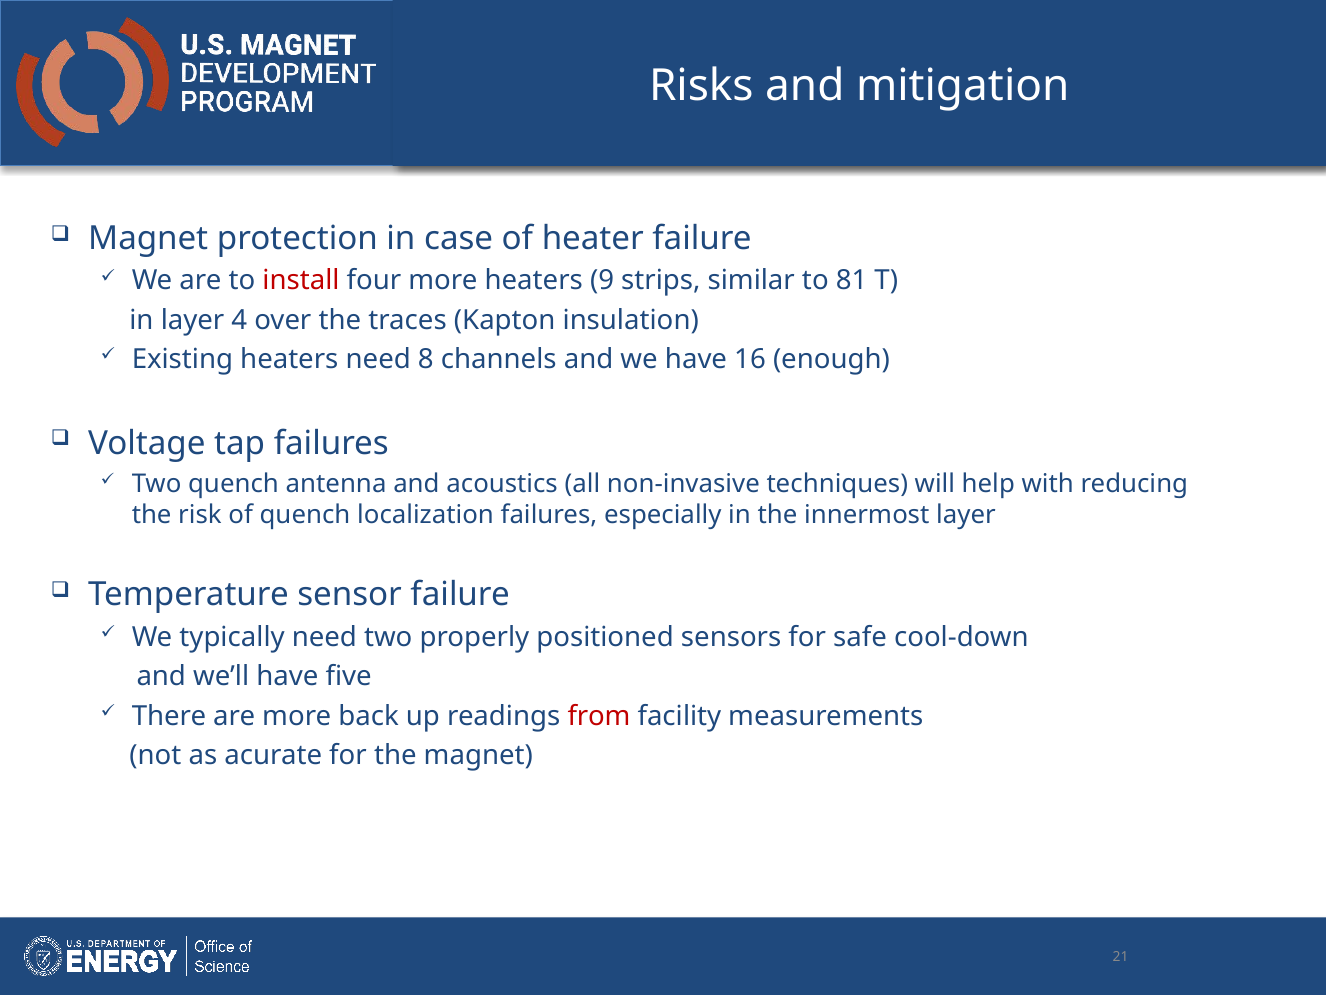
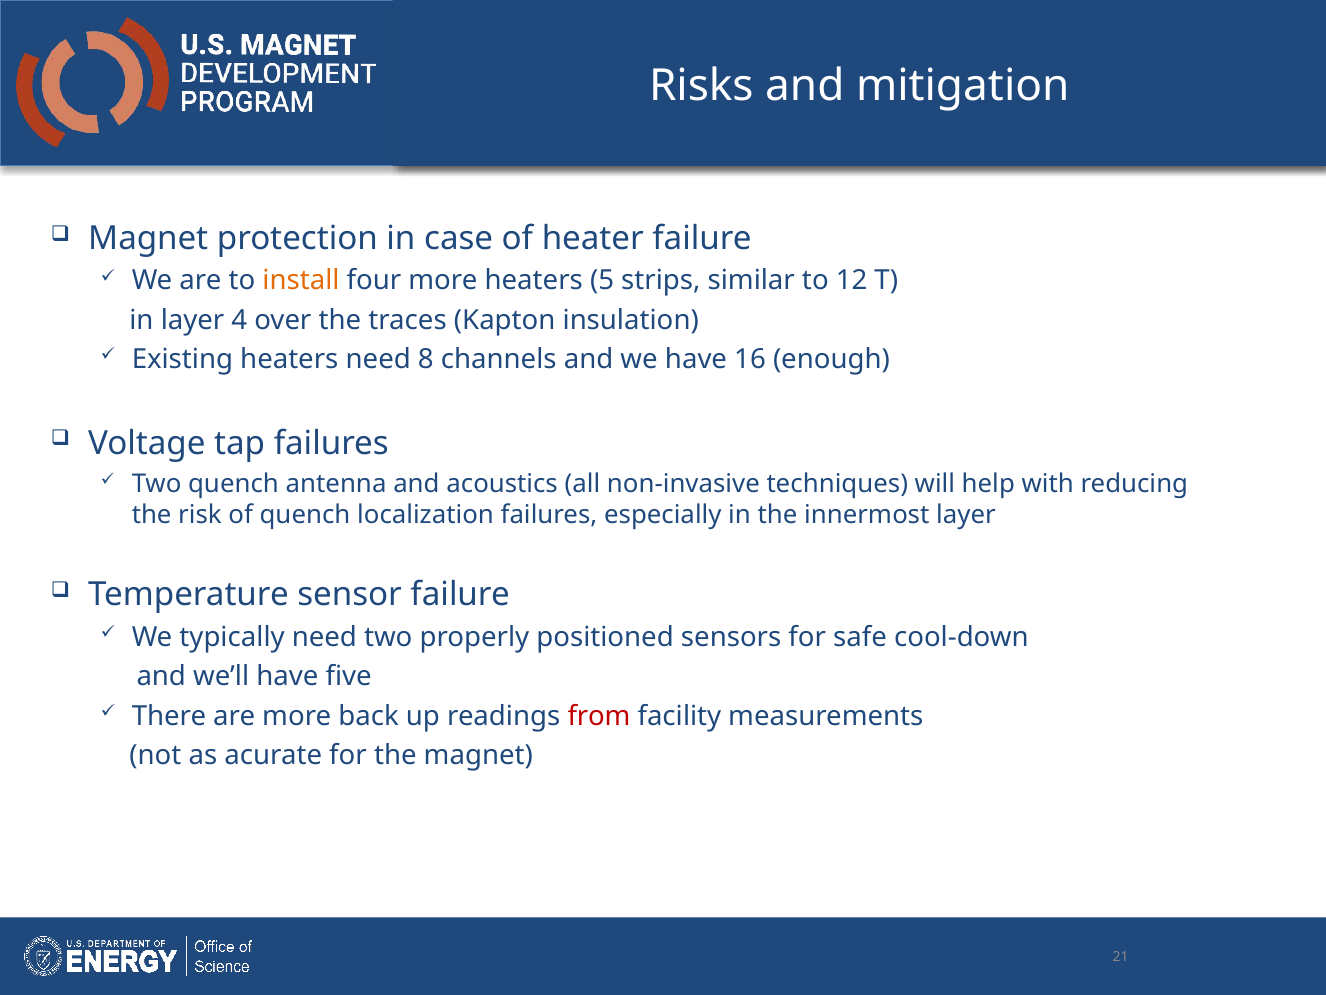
install colour: red -> orange
9: 9 -> 5
81: 81 -> 12
